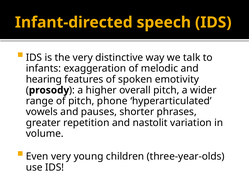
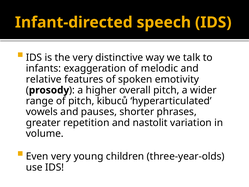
hearing: hearing -> relative
phone: phone -> kibuců
